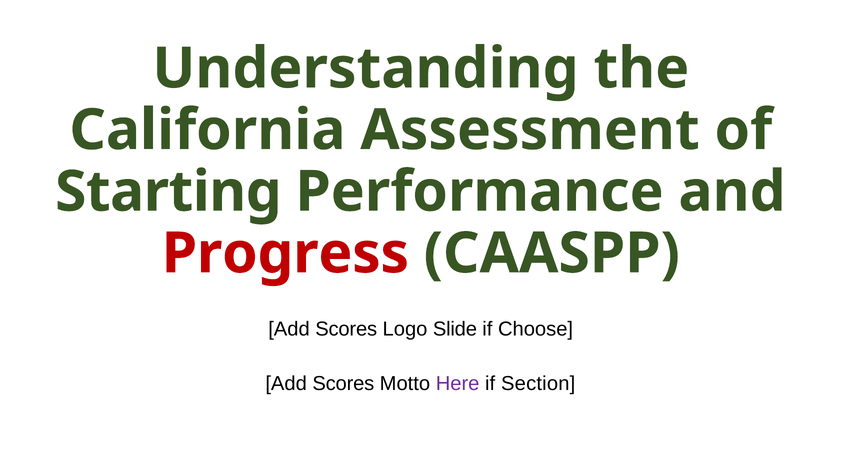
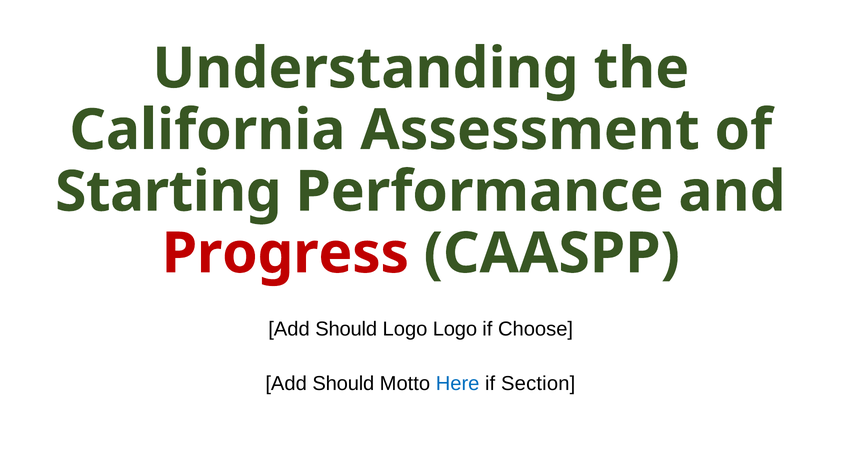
Scores at (346, 329): Scores -> Should
Logo Slide: Slide -> Logo
Scores at (343, 383): Scores -> Should
Here colour: purple -> blue
